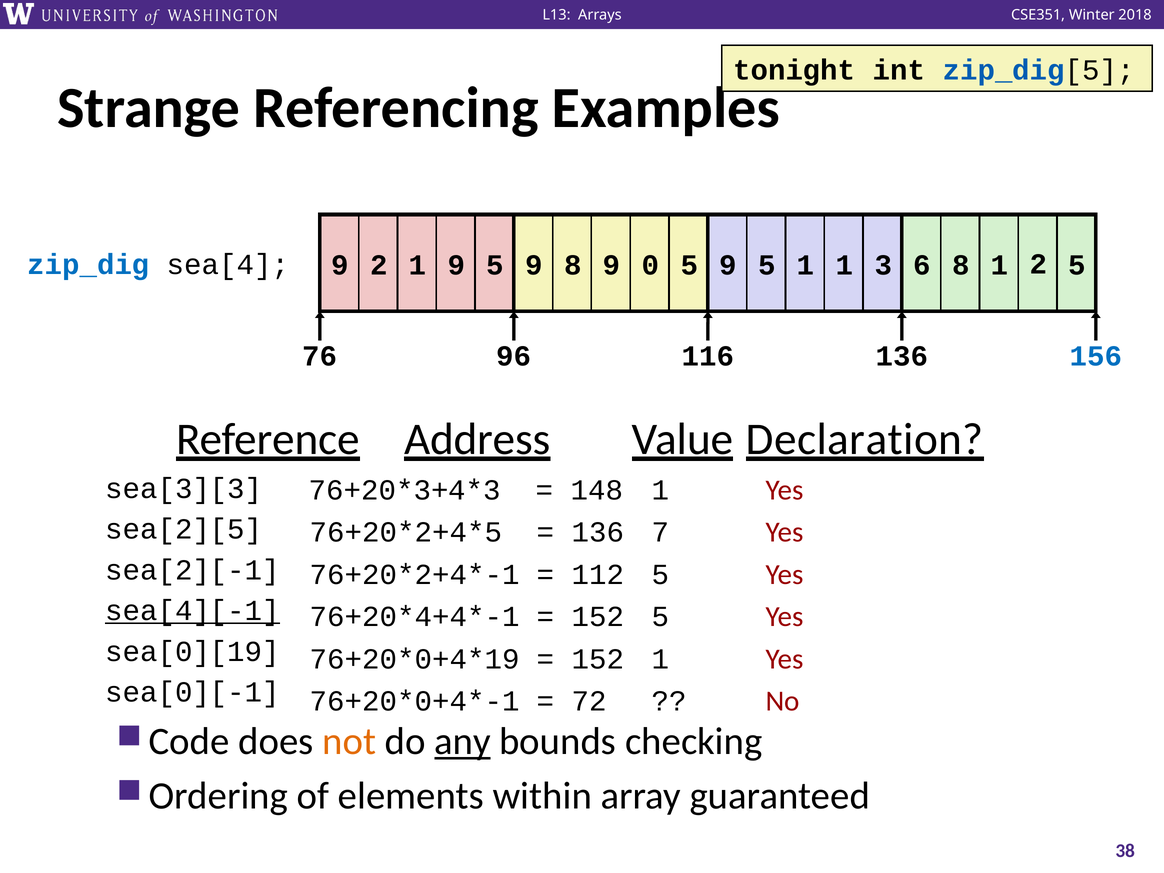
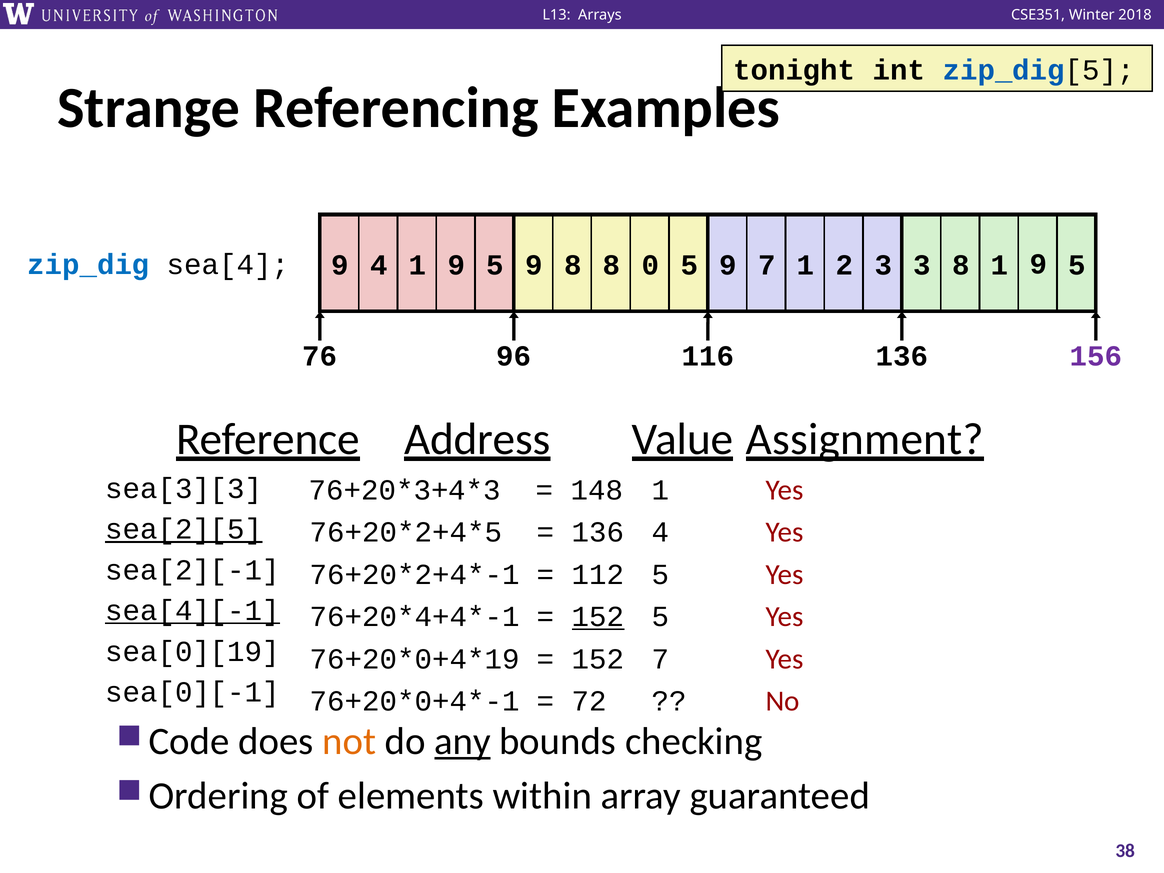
9 2: 2 -> 4
8 9: 9 -> 8
5 9 5: 5 -> 7
1 1: 1 -> 2
3 6: 6 -> 3
8 1 2: 2 -> 9
156 colour: blue -> purple
Declaration: Declaration -> Assignment
sea[2][5 underline: none -> present
136 7: 7 -> 4
152 at (598, 617) underline: none -> present
152 1: 1 -> 7
